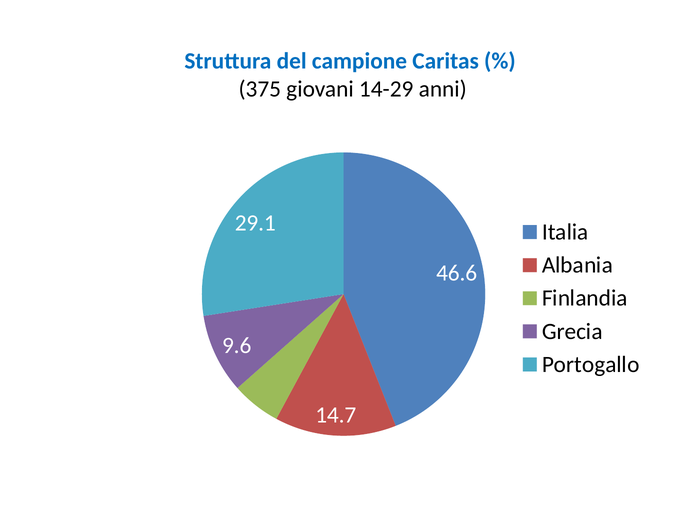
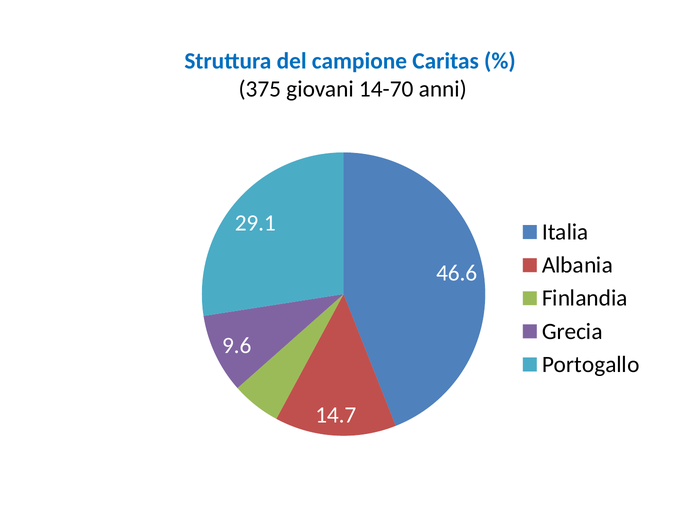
14-29: 14-29 -> 14-70
